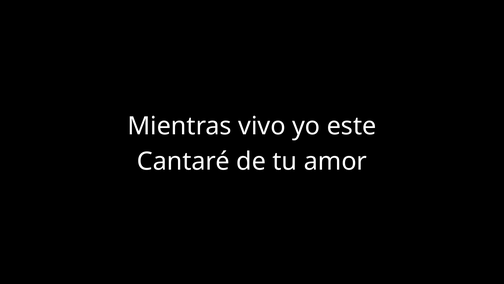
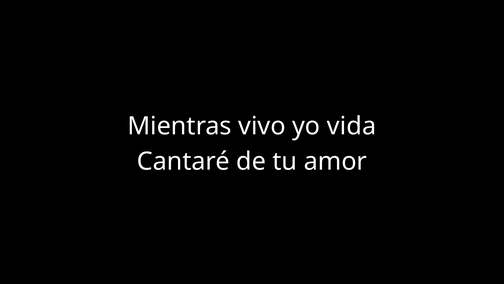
este: este -> vida
